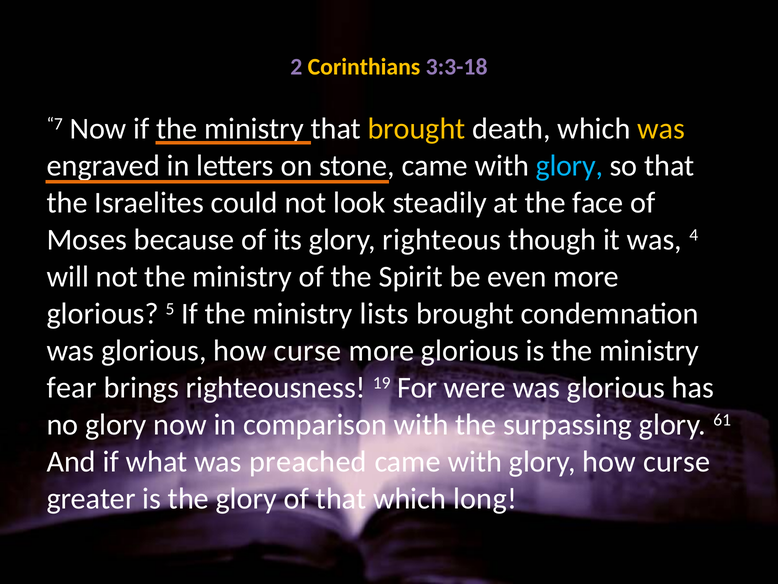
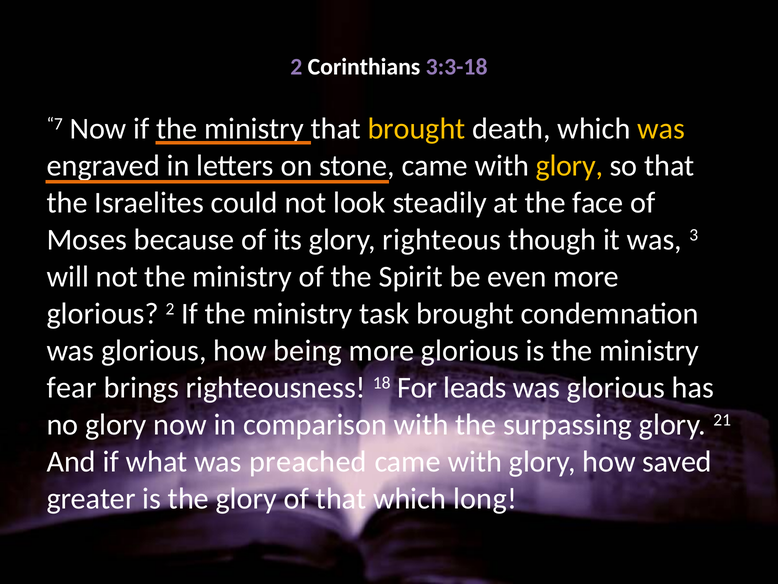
Corinthians colour: yellow -> white
glory at (569, 166) colour: light blue -> yellow
4: 4 -> 3
glorious 5: 5 -> 2
lists: lists -> task
glorious how curse: curse -> being
19: 19 -> 18
were: were -> leads
61: 61 -> 21
glory how curse: curse -> saved
